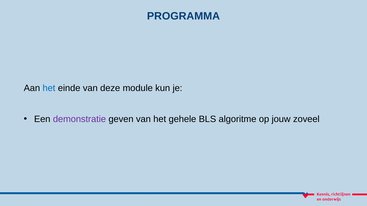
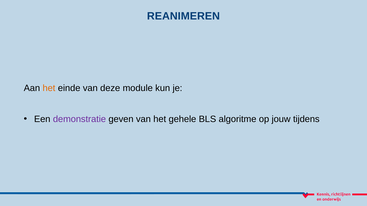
PROGRAMMA: PROGRAMMA -> REANIMEREN
het at (49, 88) colour: blue -> orange
zoveel: zoveel -> tijdens
